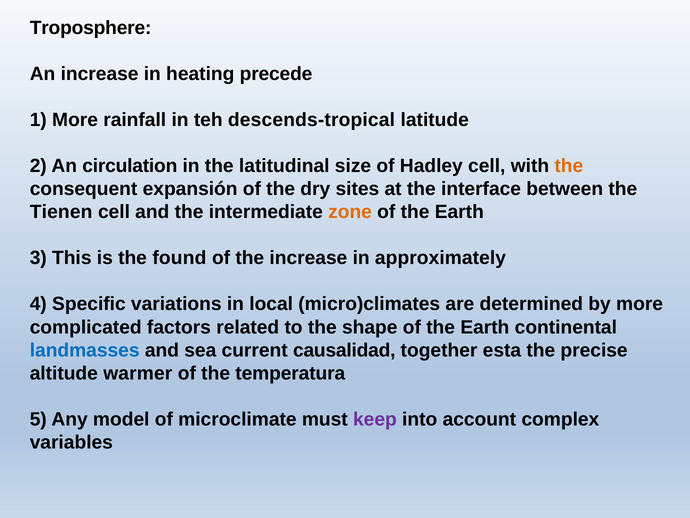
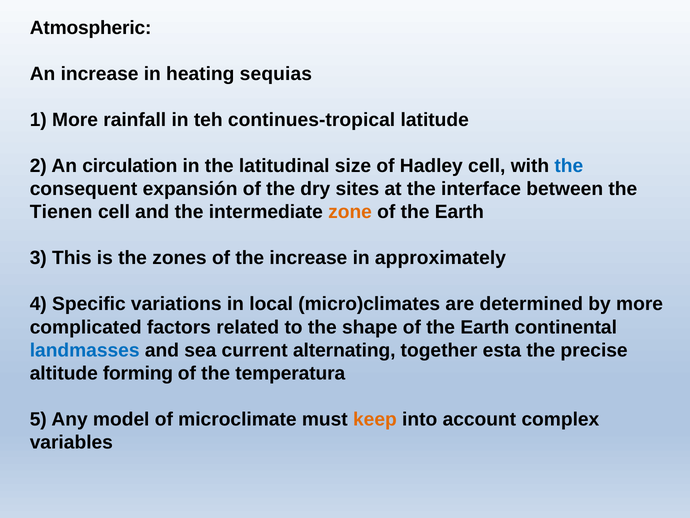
Troposphere: Troposphere -> Atmospheric
precede: precede -> sequias
descends-tropical: descends-tropical -> continues-tropical
the at (569, 166) colour: orange -> blue
found: found -> zones
causalidad: causalidad -> alternating
warmer: warmer -> forming
keep colour: purple -> orange
